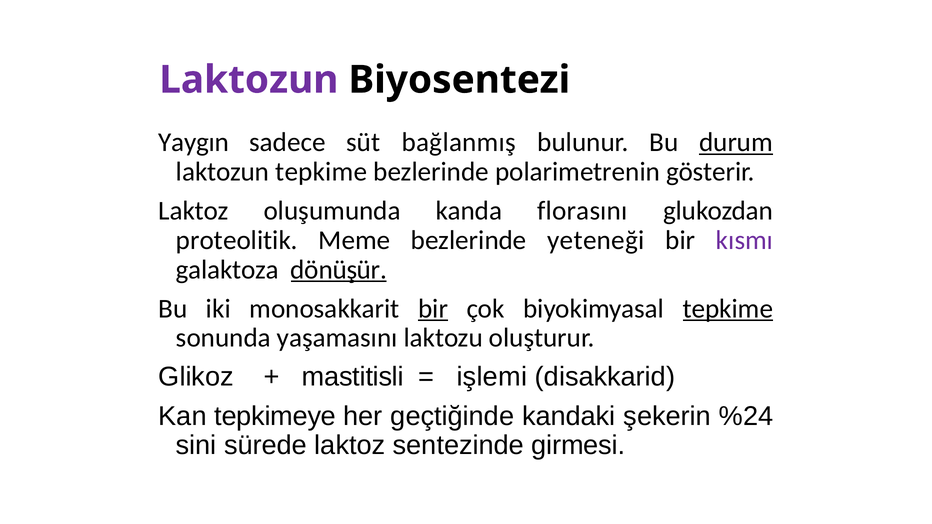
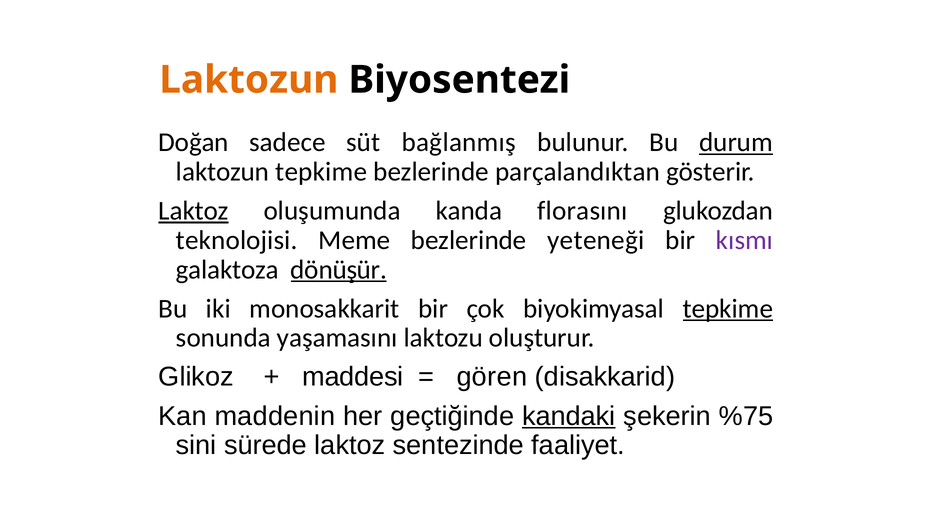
Laktozun at (249, 80) colour: purple -> orange
Yaygın: Yaygın -> Doğan
polarimetrenin: polarimetrenin -> parçalandıktan
Laktoz at (194, 211) underline: none -> present
proteolitik: proteolitik -> teknolojisi
bir at (433, 309) underline: present -> none
mastitisli: mastitisli -> maddesi
işlemi: işlemi -> gören
tepkimeye: tepkimeye -> maddenin
kandaki underline: none -> present
%24: %24 -> %75
girmesi: girmesi -> faaliyet
